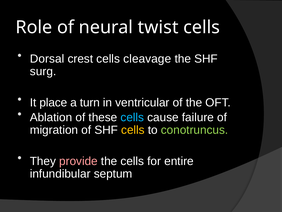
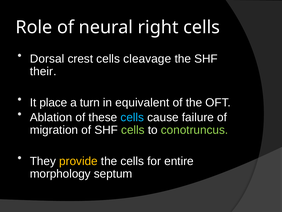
twist: twist -> right
surg: surg -> their
ventricular: ventricular -> equivalent
cells at (133, 130) colour: yellow -> light green
provide colour: pink -> yellow
infundibular: infundibular -> morphology
